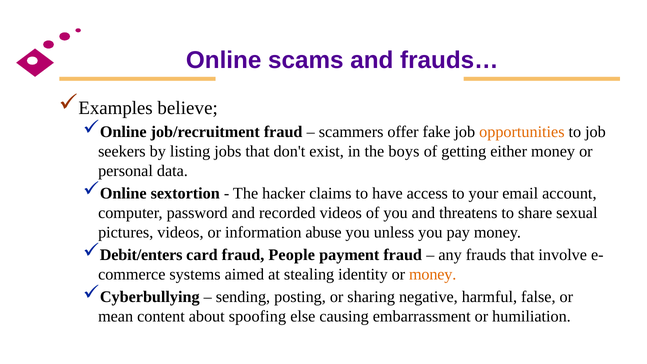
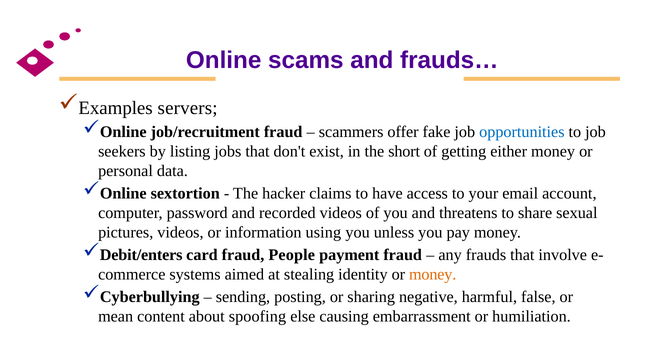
believe: believe -> servers
opportunities colour: orange -> blue
boys: boys -> short
abuse: abuse -> using
